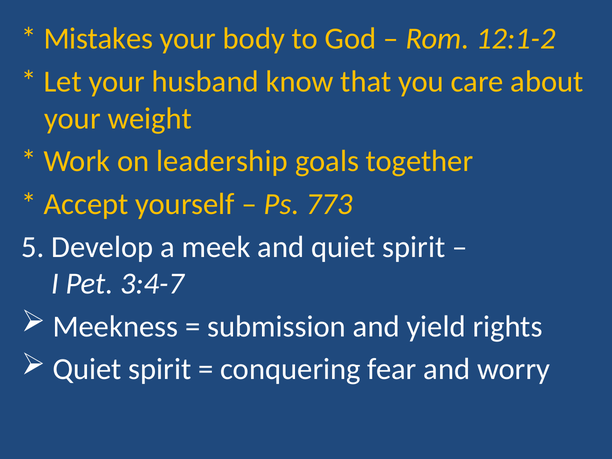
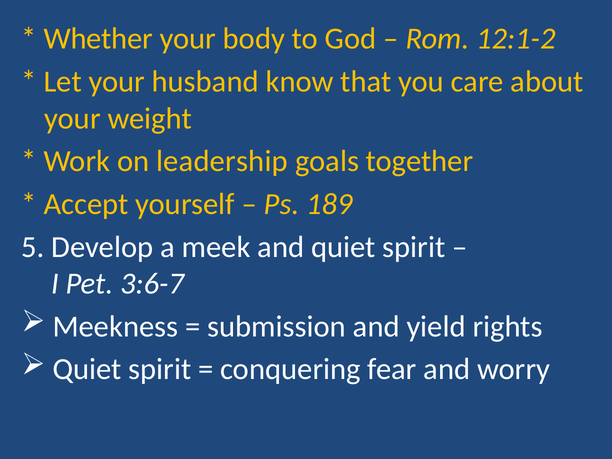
Mistakes: Mistakes -> Whether
773: 773 -> 189
3:4-7: 3:4-7 -> 3:6-7
